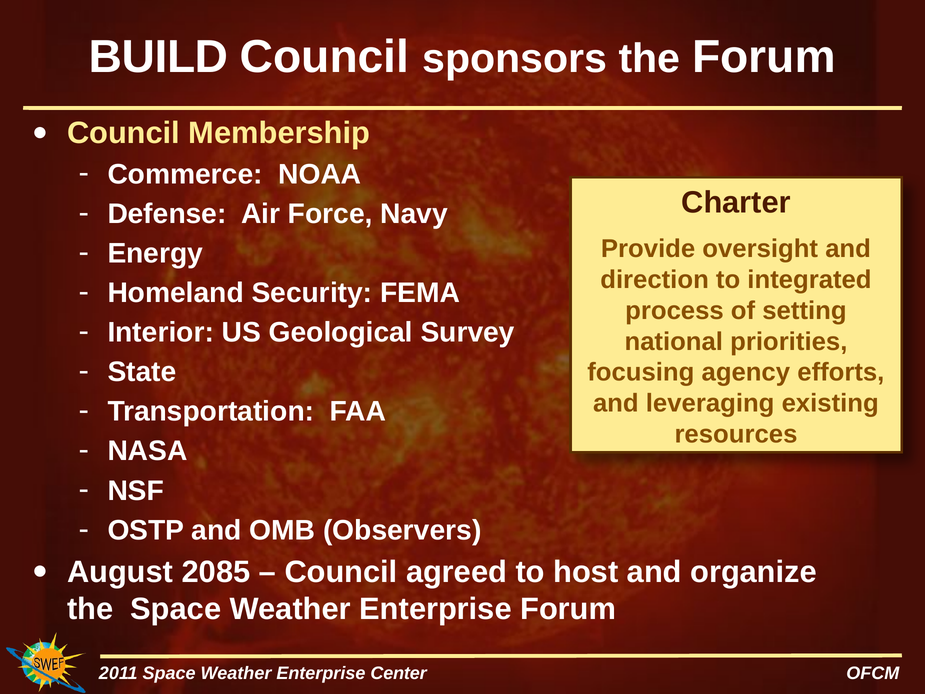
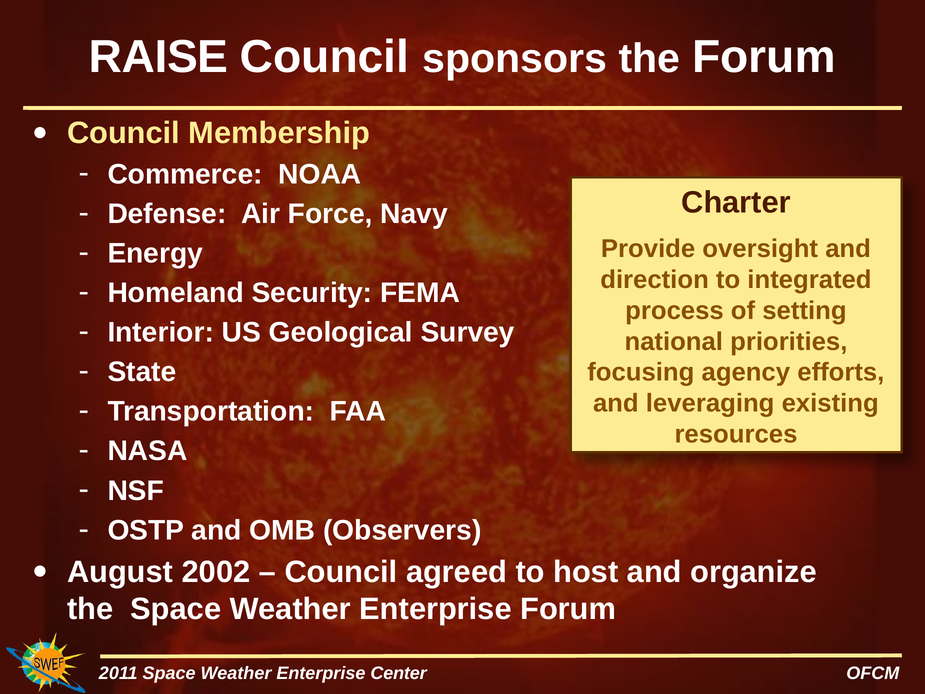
BUILD: BUILD -> RAISE
2085: 2085 -> 2002
